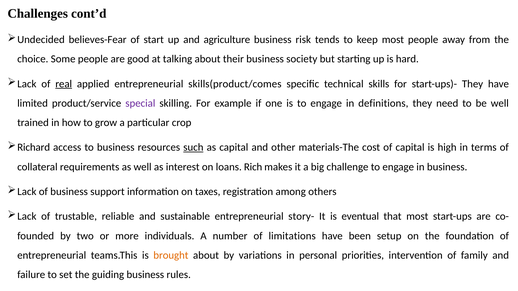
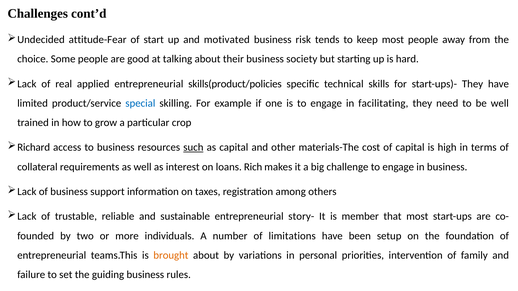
believes-Fear: believes-Fear -> attitude-Fear
agriculture: agriculture -> motivated
real underline: present -> none
skills(product/comes: skills(product/comes -> skills(product/policies
special colour: purple -> blue
definitions: definitions -> facilitating
eventual: eventual -> member
